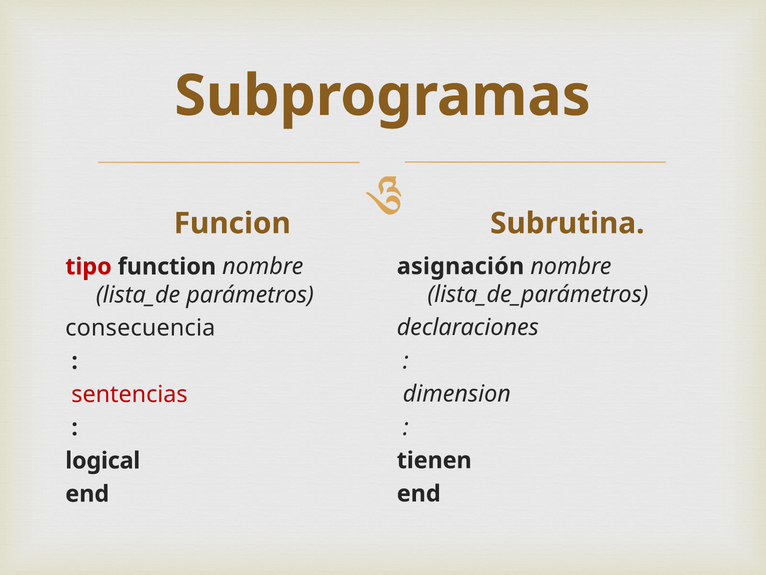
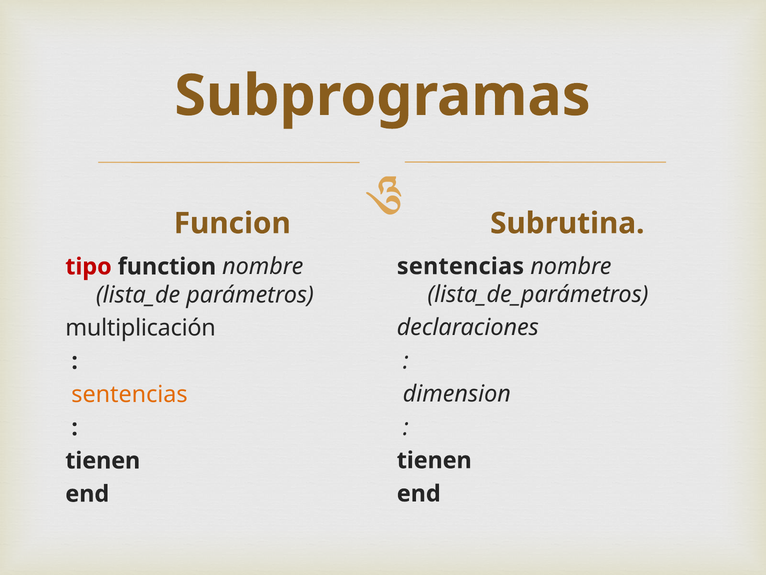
asignación at (460, 266): asignación -> sentencias
consecuencia: consecuencia -> multiplicación
sentencias at (130, 394) colour: red -> orange
logical at (103, 460): logical -> tienen
